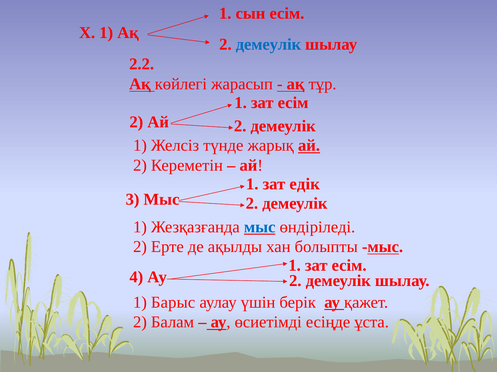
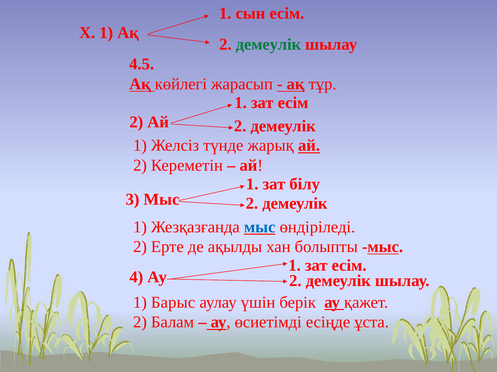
демеулік at (268, 45) colour: blue -> green
2.2: 2.2 -> 4.5
едік: едік -> білу
